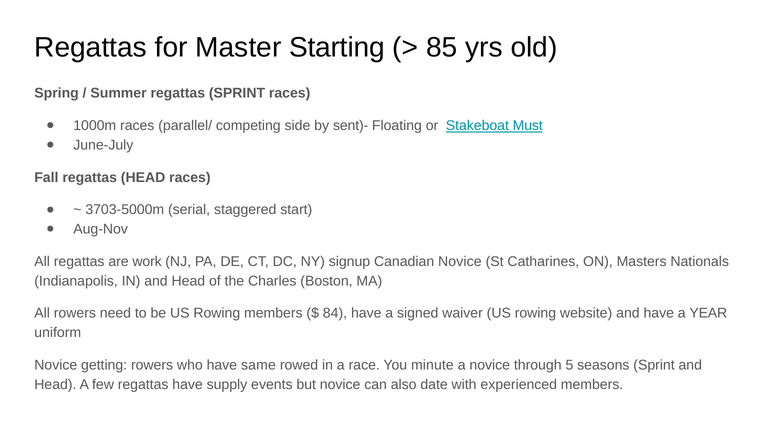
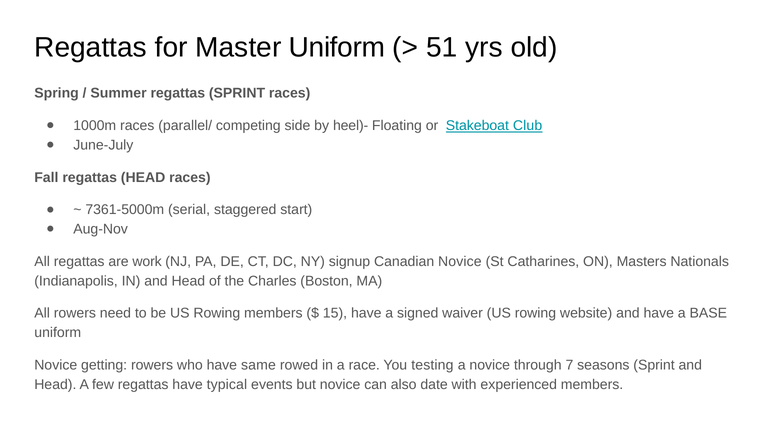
Master Starting: Starting -> Uniform
85: 85 -> 51
sent)-: sent)- -> heel)-
Must: Must -> Club
3703-5000m: 3703-5000m -> 7361-5000m
84: 84 -> 15
YEAR: YEAR -> BASE
minute: minute -> testing
5: 5 -> 7
supply: supply -> typical
